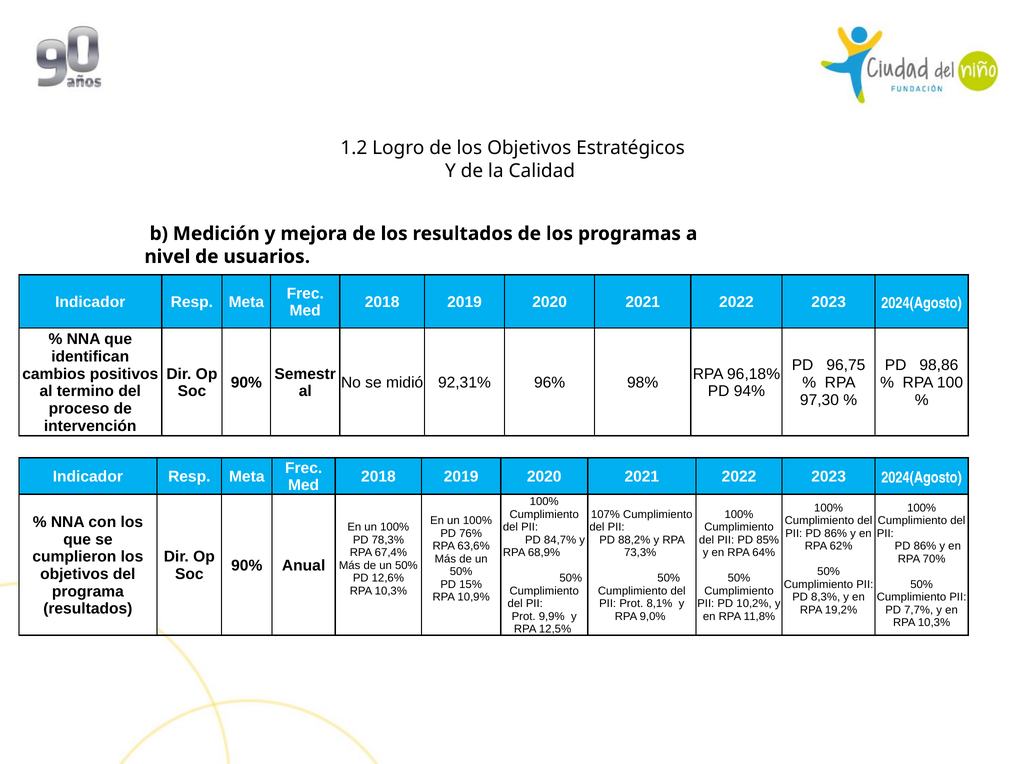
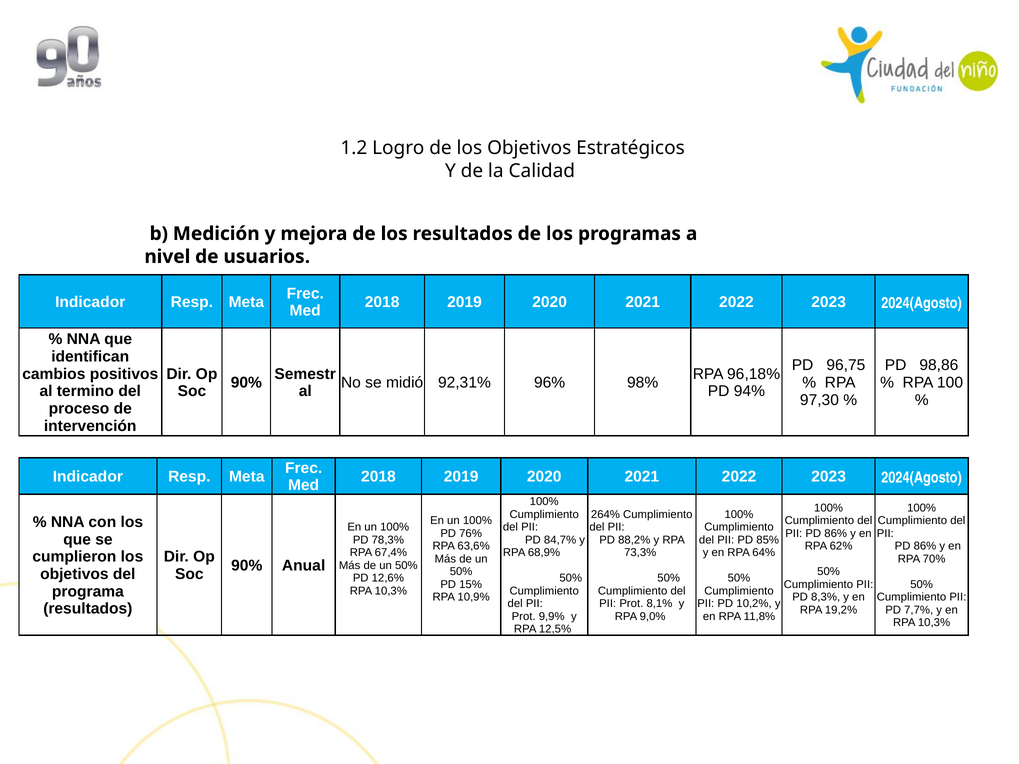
107%: 107% -> 264%
